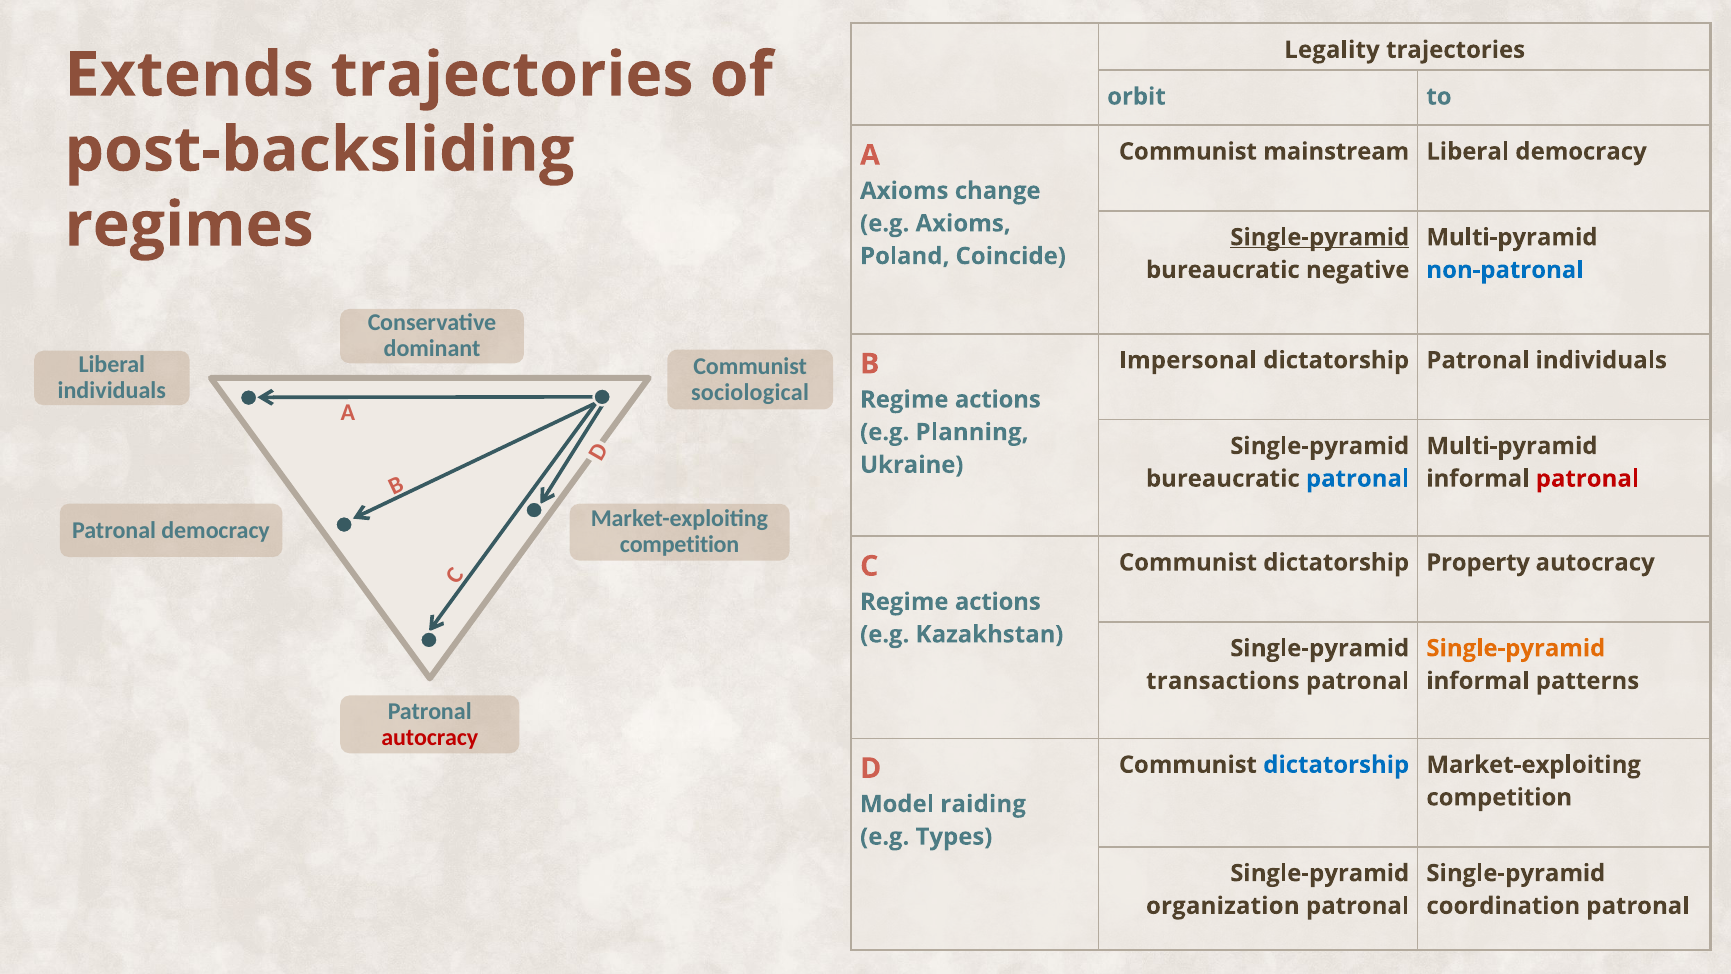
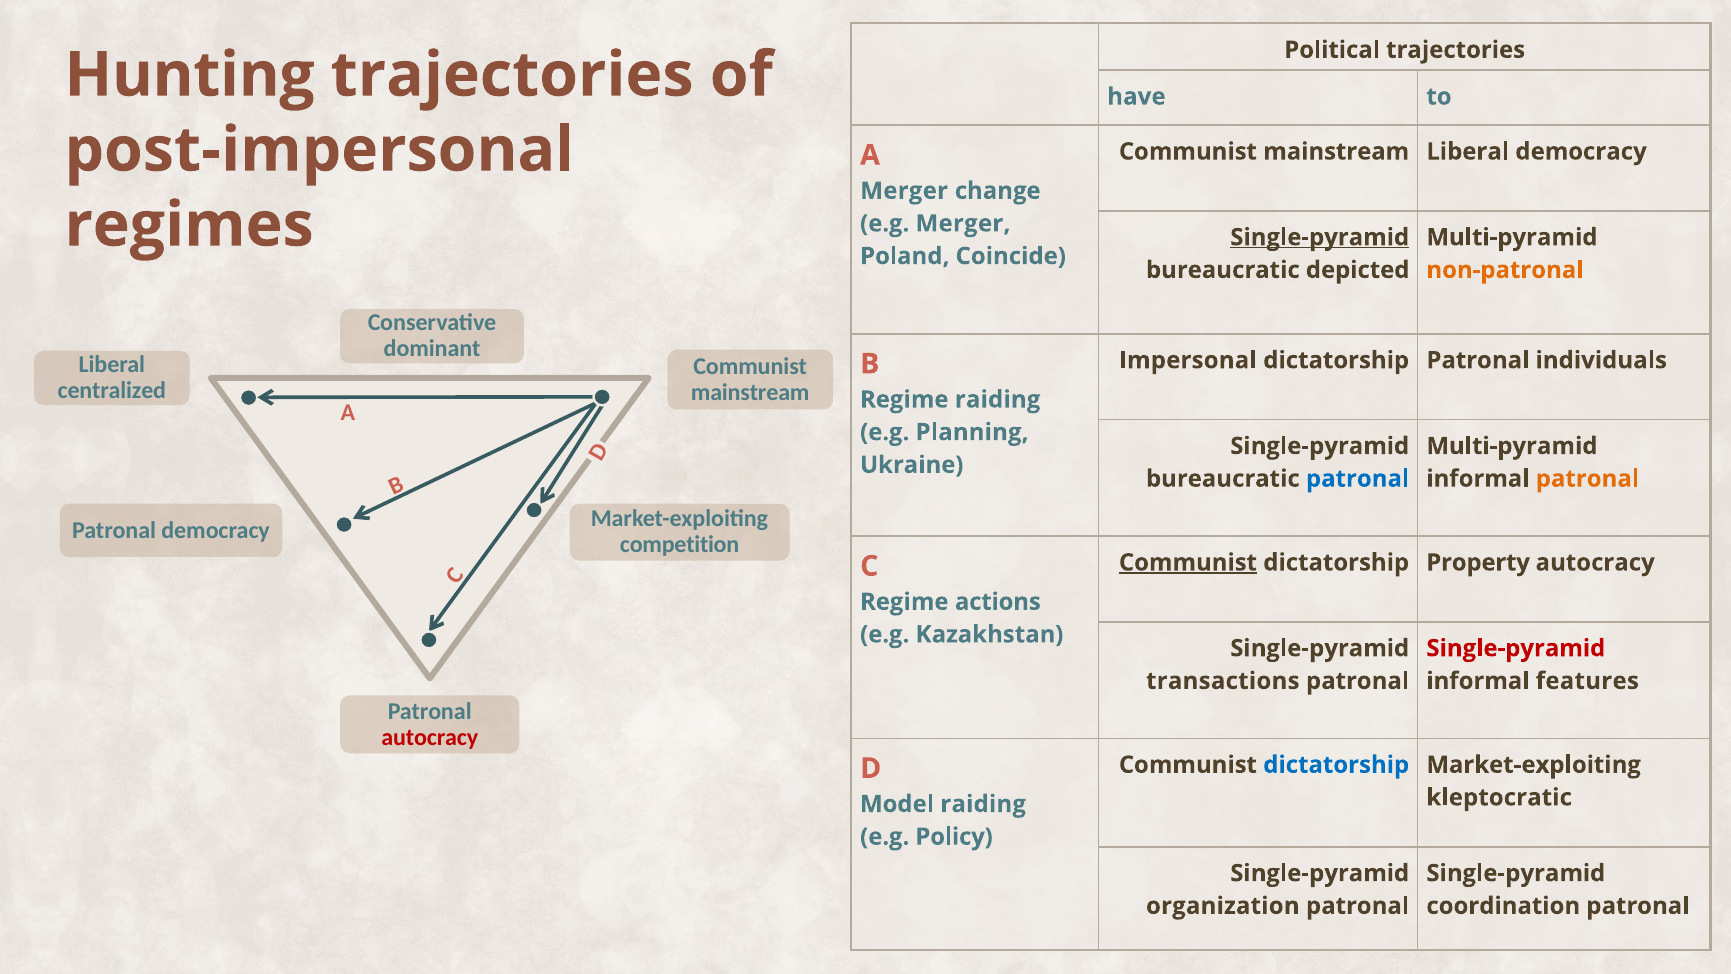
Legality: Legality -> Political
Extends: Extends -> Hunting
orbit: orbit -> have
post-backsliding: post-backsliding -> post-impersonal
Axioms at (904, 191): Axioms -> Merger
e.g Axioms: Axioms -> Merger
negative: negative -> depicted
non-patronal colour: blue -> orange
individuals at (112, 391): individuals -> centralized
sociological at (750, 392): sociological -> mainstream
actions at (998, 399): actions -> raiding
patronal at (1587, 479) colour: red -> orange
Communist at (1188, 562) underline: none -> present
Single-pyramid at (1516, 648) colour: orange -> red
patterns: patterns -> features
competition at (1499, 797): competition -> kleptocratic
Types: Types -> Policy
